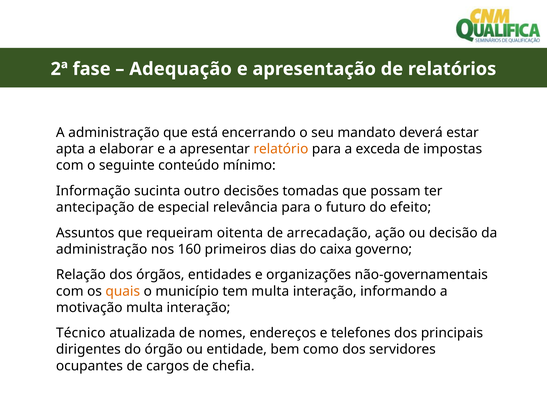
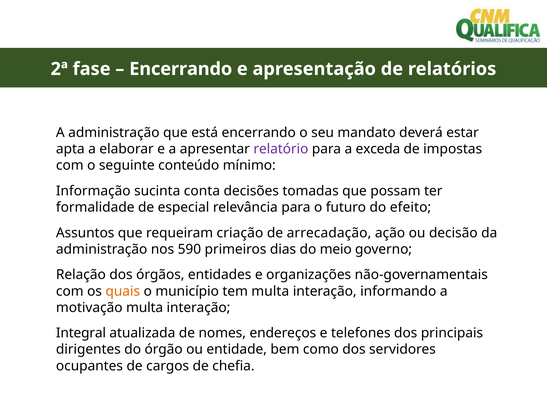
Adequação at (181, 69): Adequação -> Encerrando
relatório colour: orange -> purple
outro: outro -> conta
antecipação: antecipação -> formalidade
oitenta: oitenta -> criação
160: 160 -> 590
caixa: caixa -> meio
Técnico: Técnico -> Integral
